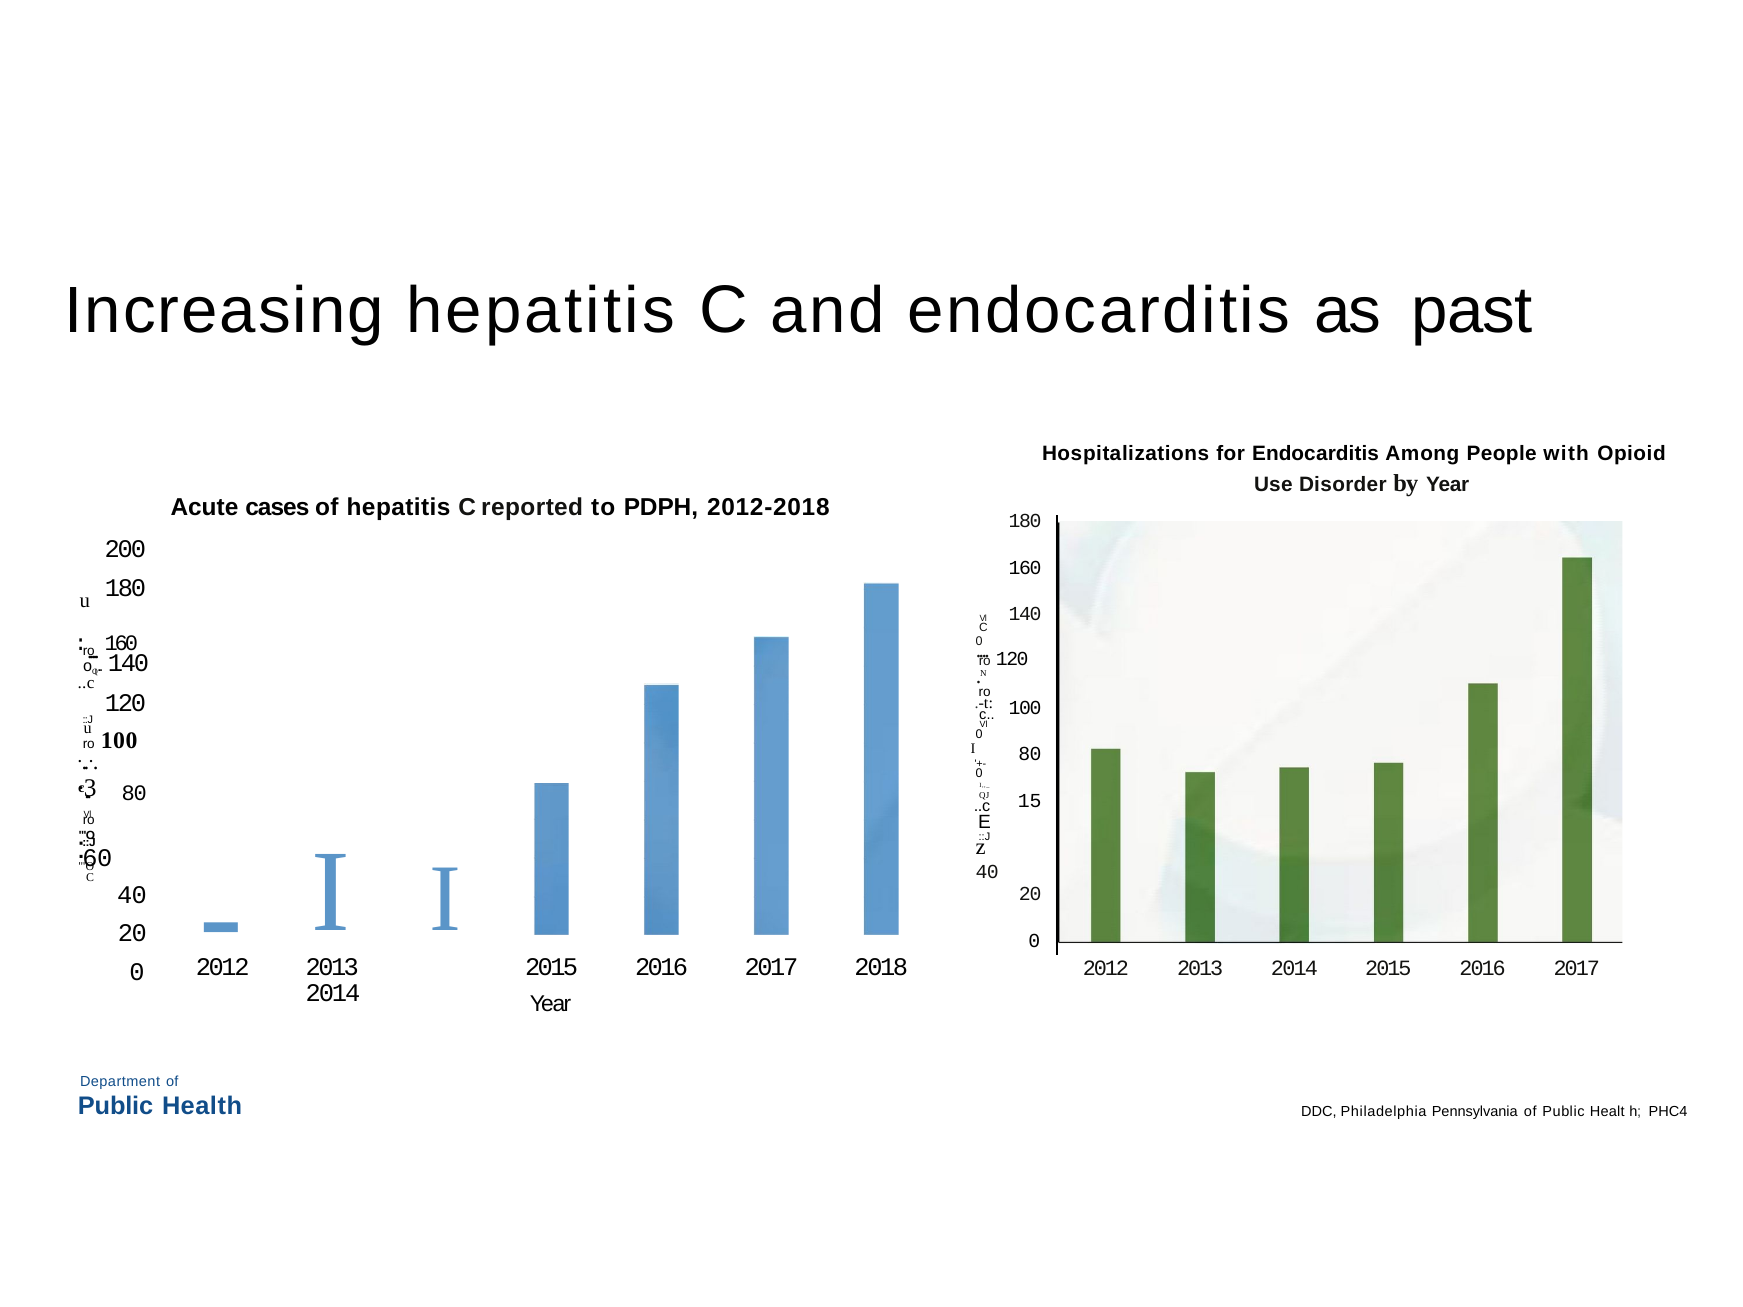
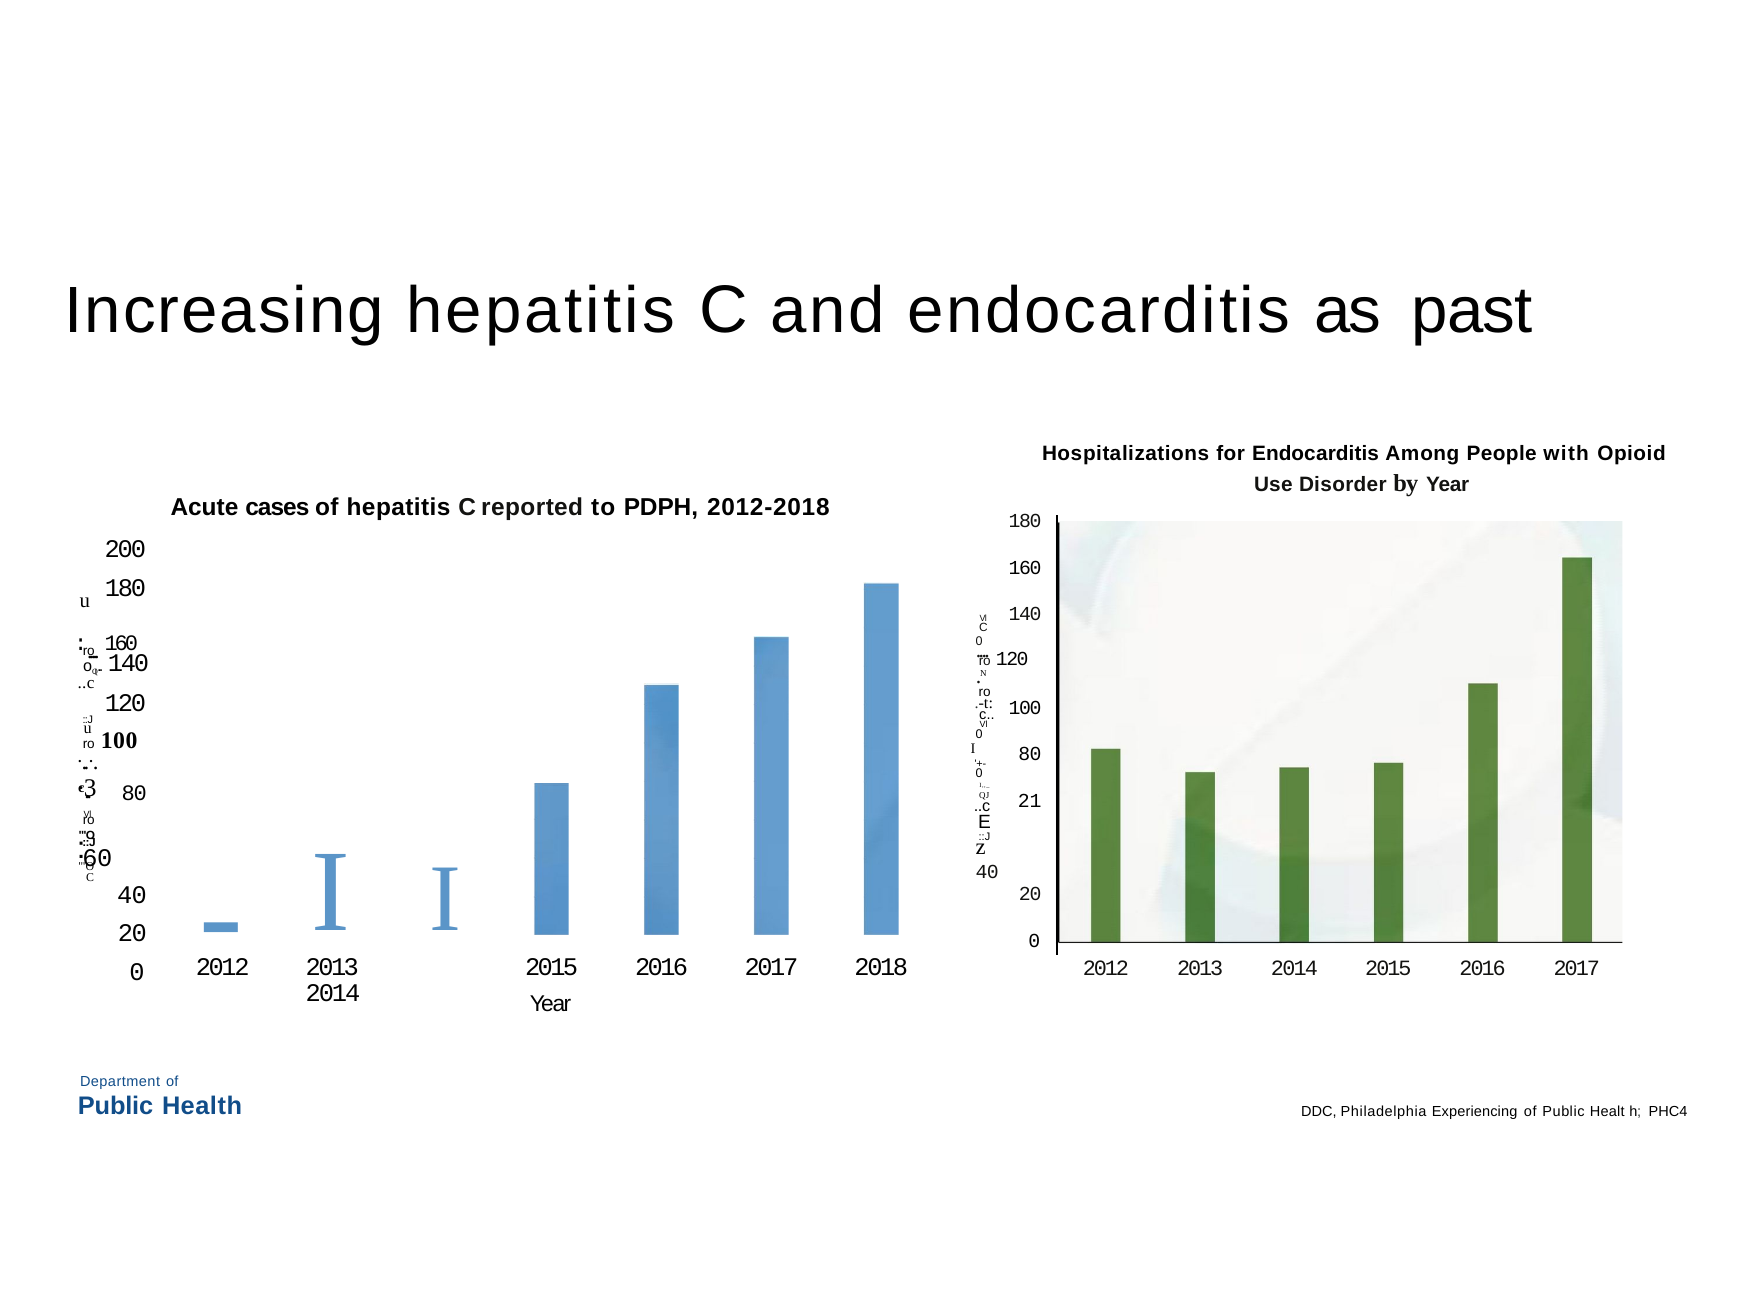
15: 15 -> 21
Pennsylvania: Pennsylvania -> Experiencing
